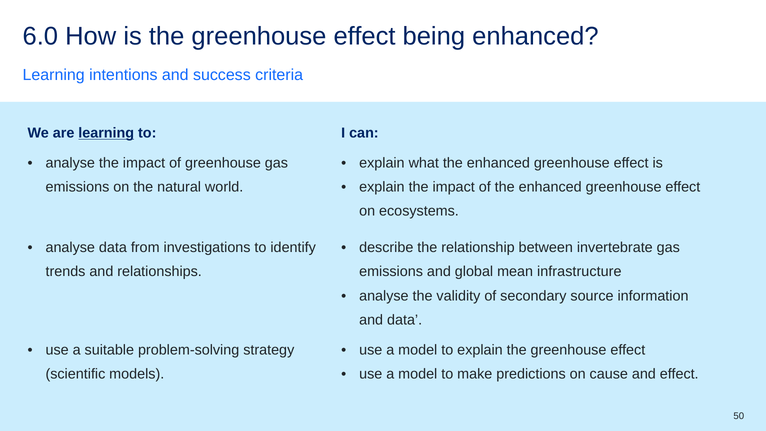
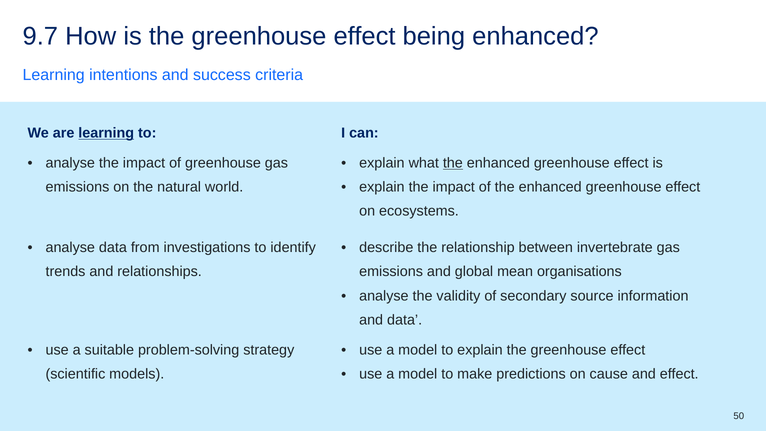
6.0: 6.0 -> 9.7
the at (453, 163) underline: none -> present
infrastructure: infrastructure -> organisations
